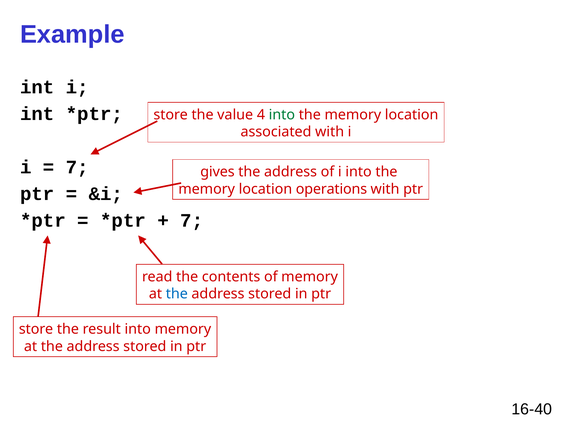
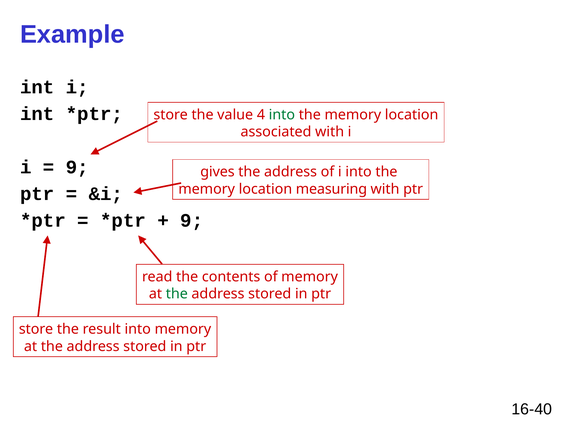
7 at (77, 167): 7 -> 9
operations: operations -> measuring
7 at (192, 221): 7 -> 9
the at (177, 294) colour: blue -> green
